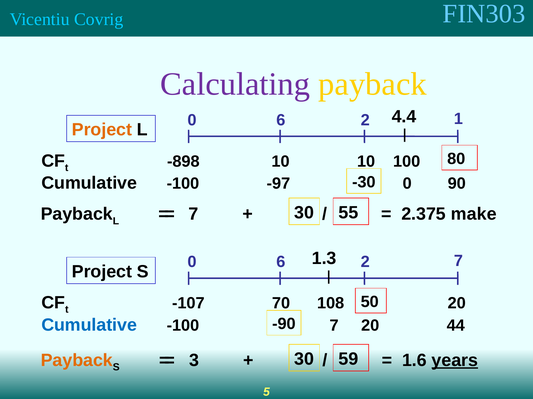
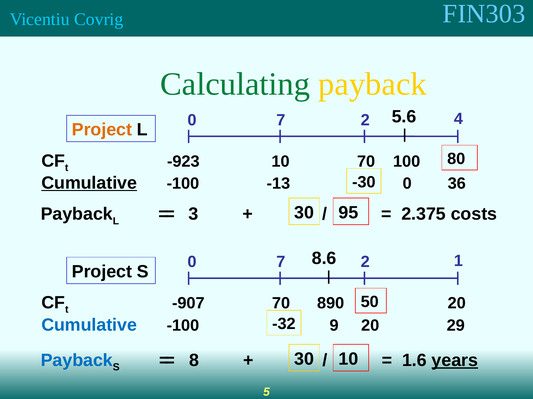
Calculating colour: purple -> green
4.4: 4.4 -> 5.6
6 at (281, 120): 6 -> 7
1: 1 -> 4
-898: -898 -> -923
10 10: 10 -> 70
Cumulative at (89, 183) underline: none -> present
-97: -97 -> -13
90: 90 -> 36
55: 55 -> 95
7 at (193, 214): 7 -> 3
make: make -> costs
1.3: 1.3 -> 8.6
6 at (281, 262): 6 -> 7
2 7: 7 -> 1
-107: -107 -> -907
108: 108 -> 890
-90: -90 -> -32
-100 7: 7 -> 9
44: 44 -> 29
30 59: 59 -> 10
Payback at (77, 361) colour: orange -> blue
3: 3 -> 8
